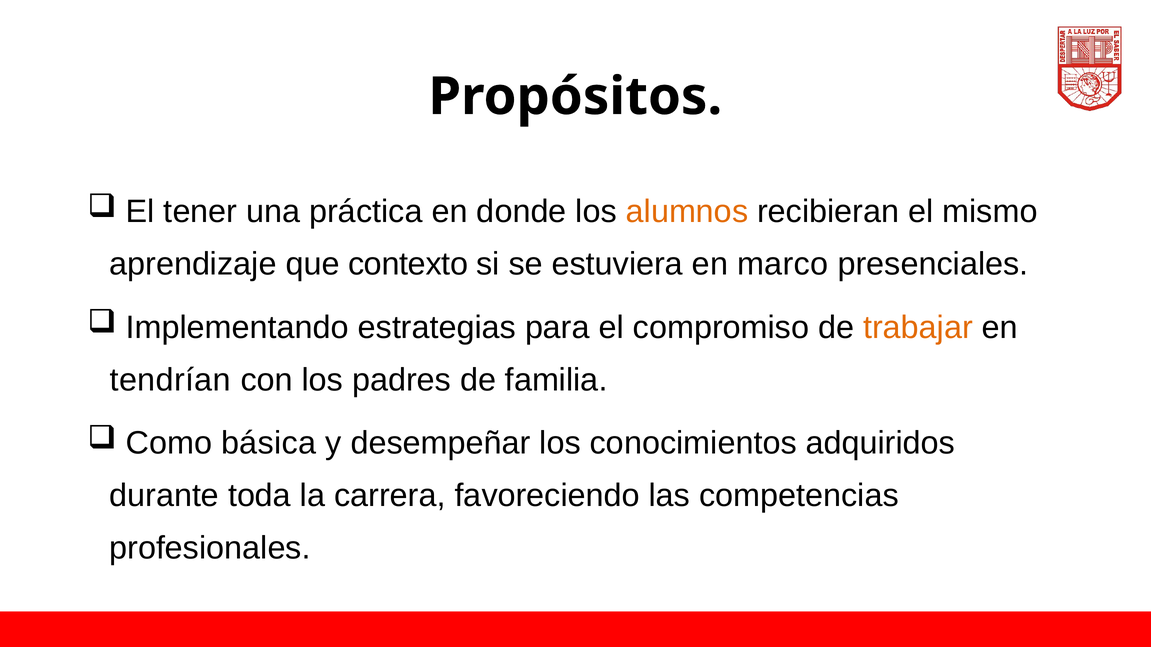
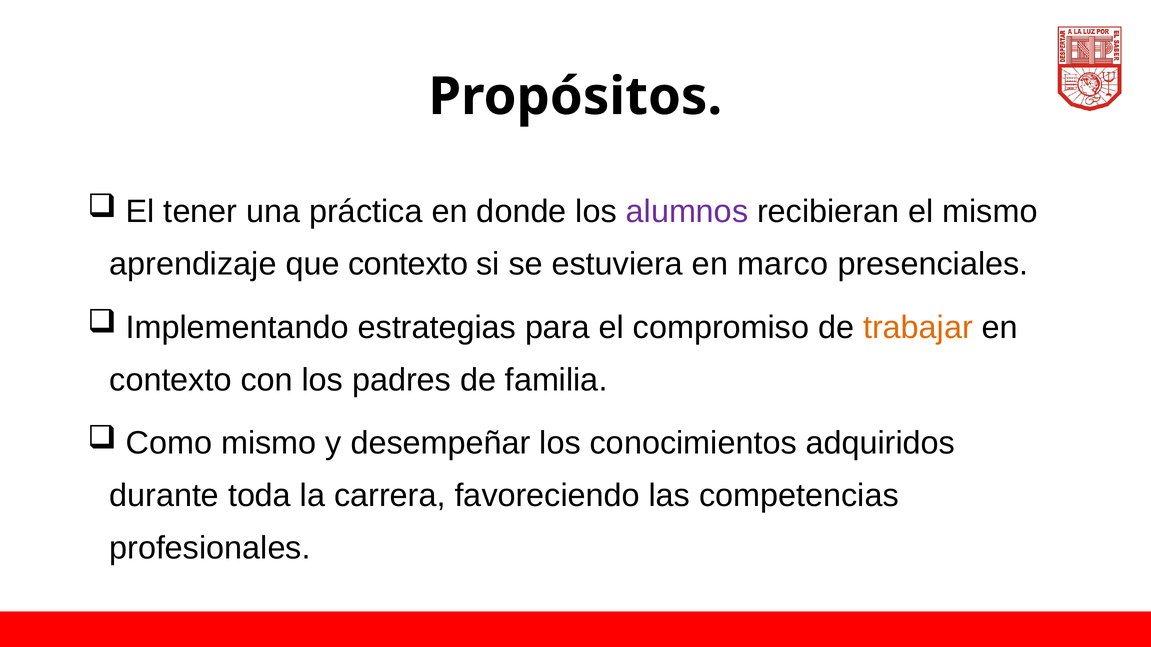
alumnos colour: orange -> purple
tendrían at (170, 380): tendrían -> contexto
Como básica: básica -> mismo
